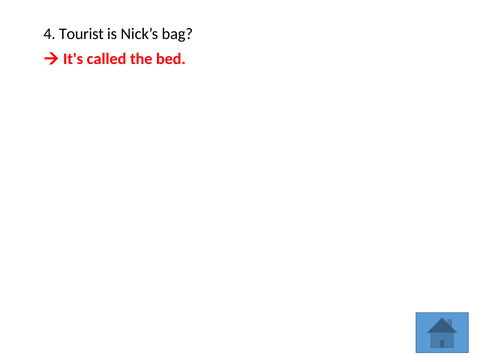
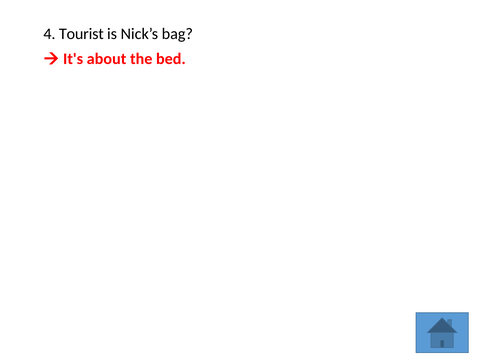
called: called -> about
